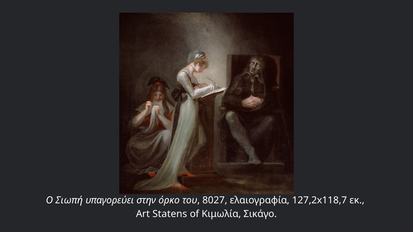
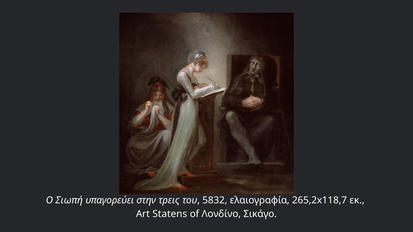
όρκο: όρκο -> τρεις
8027: 8027 -> 5832
127,2x118,7: 127,2x118,7 -> 265,2x118,7
Κιμωλία: Κιμωλία -> Λονδίνο
